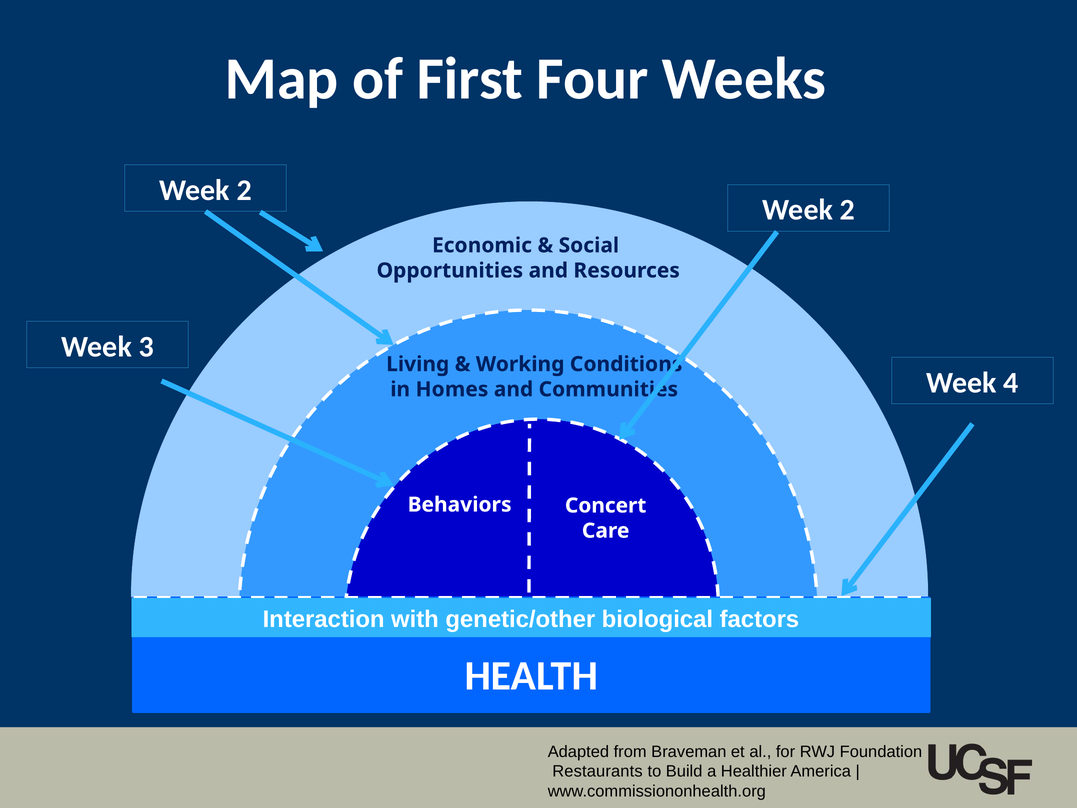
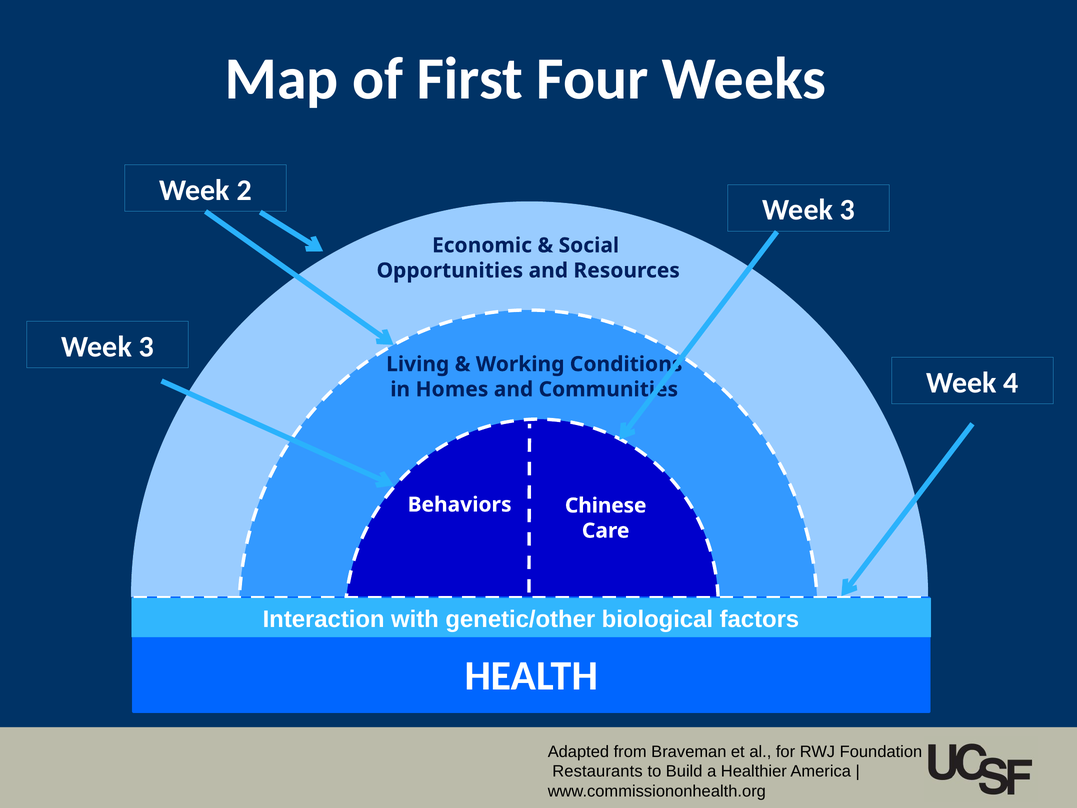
2 at (847, 210): 2 -> 3
Concert: Concert -> Chinese
